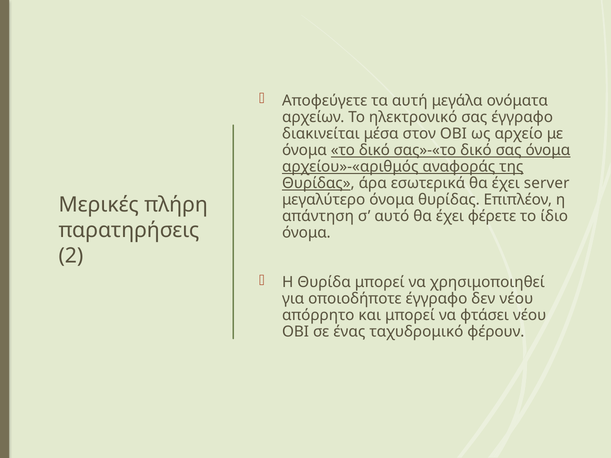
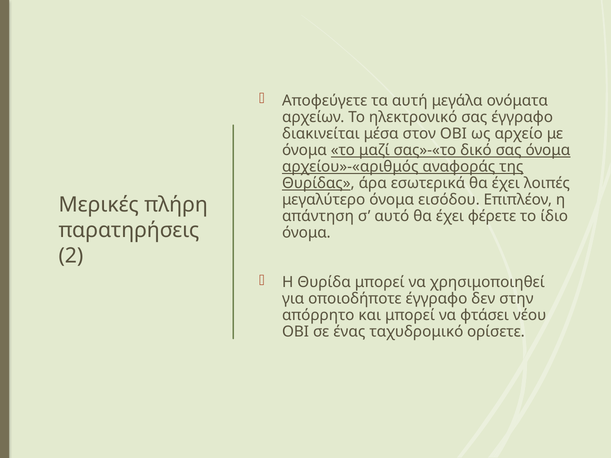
το δικό: δικό -> μαζί
server: server -> λοιπές
όνομα θυρίδας: θυρίδας -> εισόδου
δεν νέου: νέου -> στην
φέρουν: φέρουν -> ορίσετε
